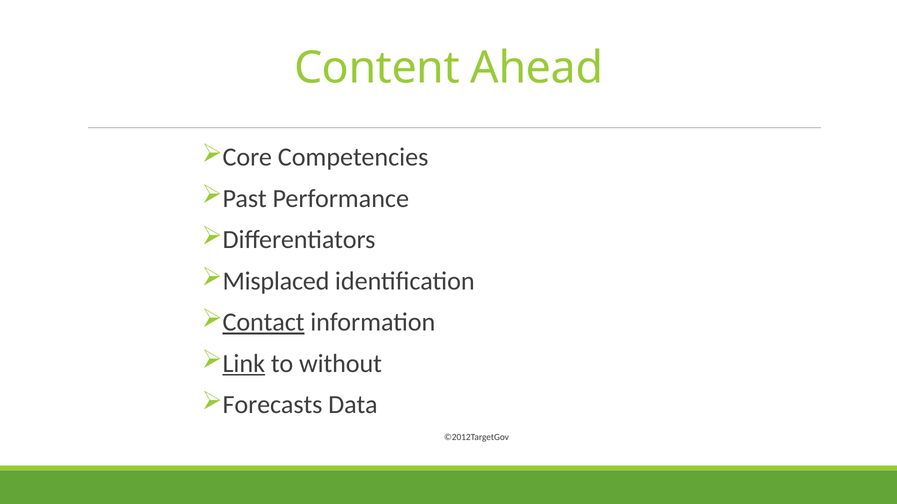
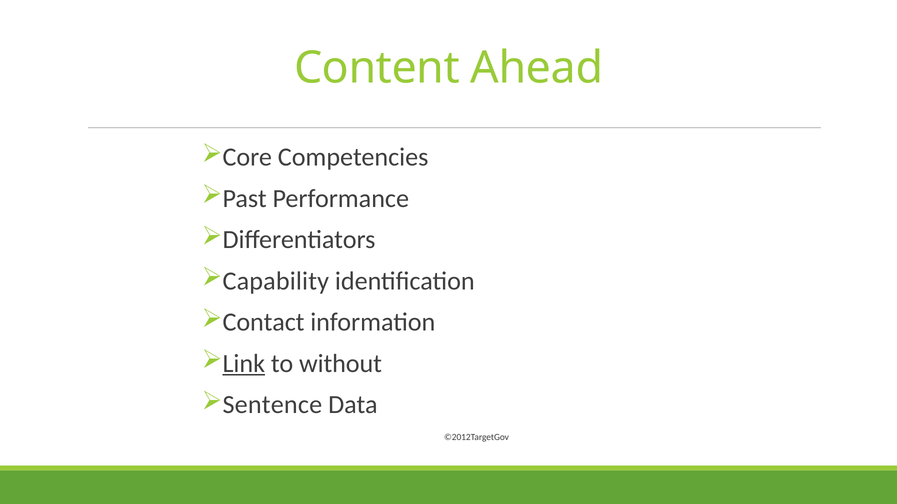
Misplaced: Misplaced -> Capability
Contact underline: present -> none
Forecasts: Forecasts -> Sentence
